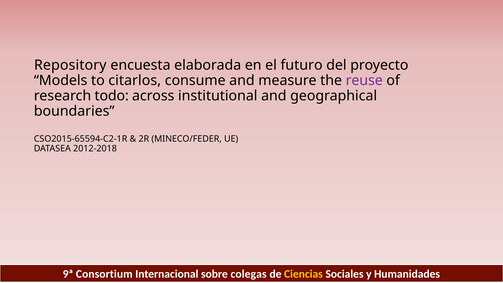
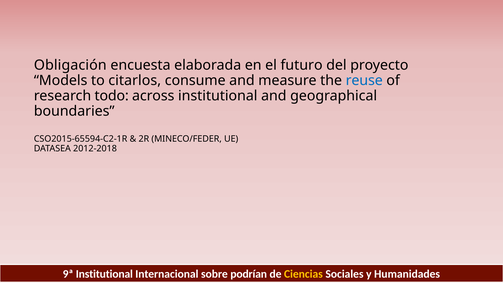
Repository: Repository -> Obligación
reuse colour: purple -> blue
9ª Consortium: Consortium -> Institutional
colegas: colegas -> podrían
